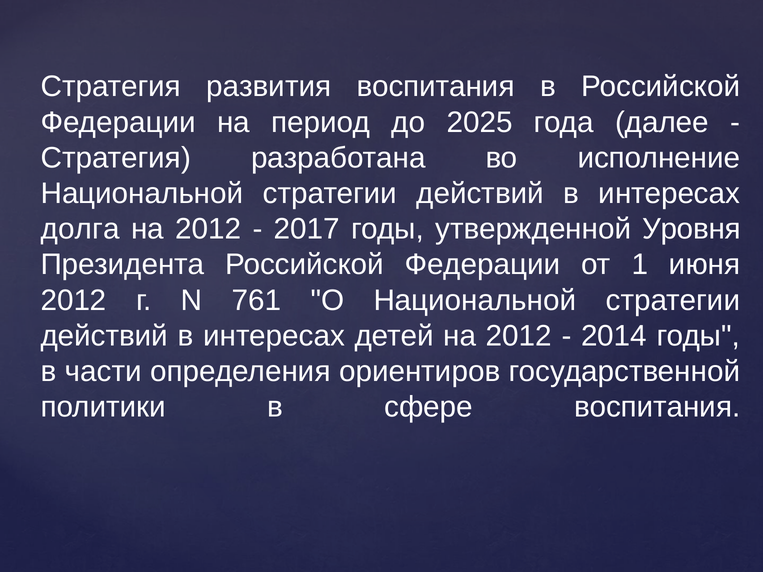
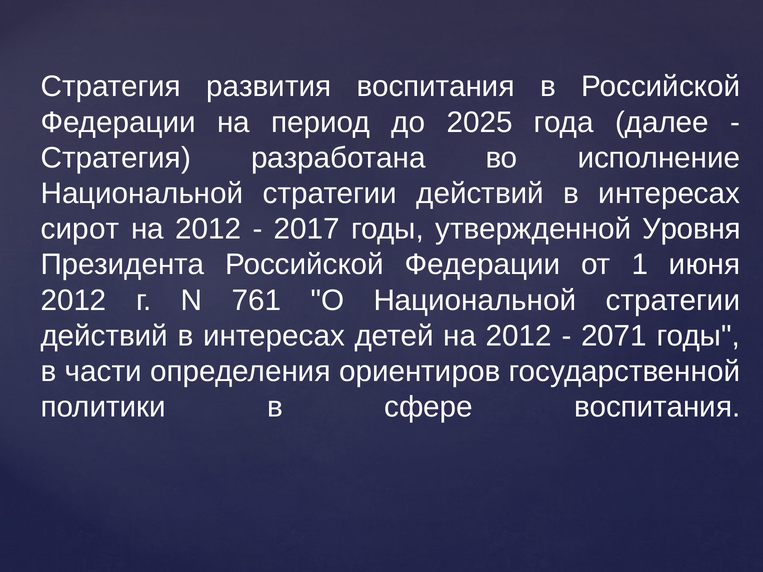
долга: долга -> сирот
2014: 2014 -> 2071
